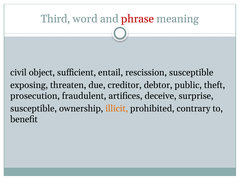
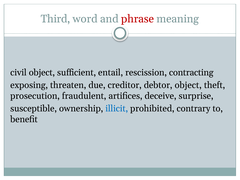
rescission susceptible: susceptible -> contracting
debtor public: public -> object
illicit colour: orange -> blue
